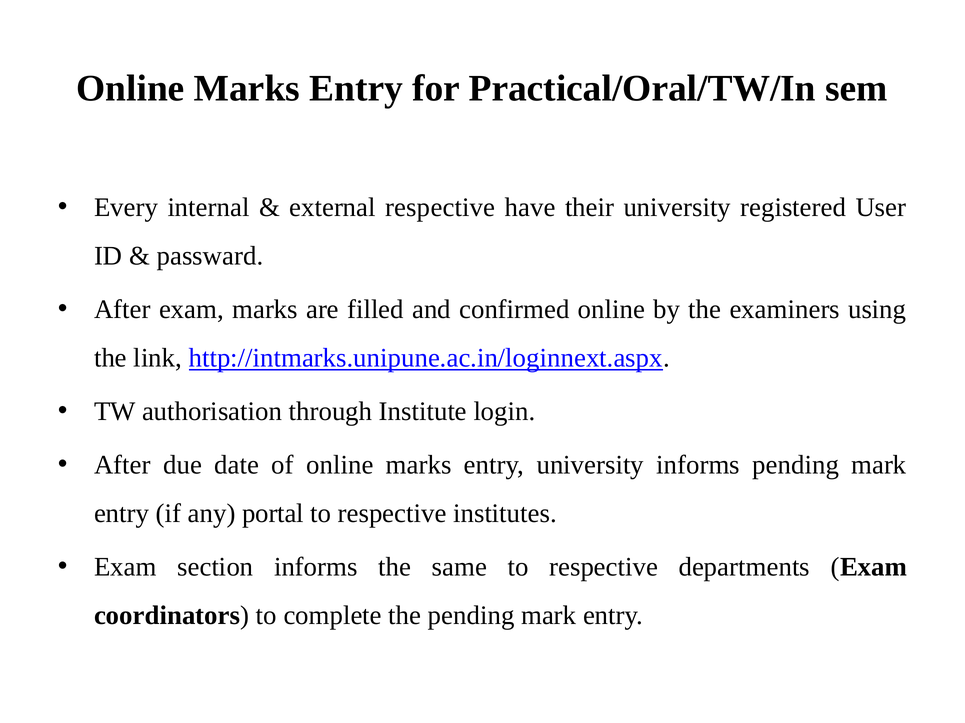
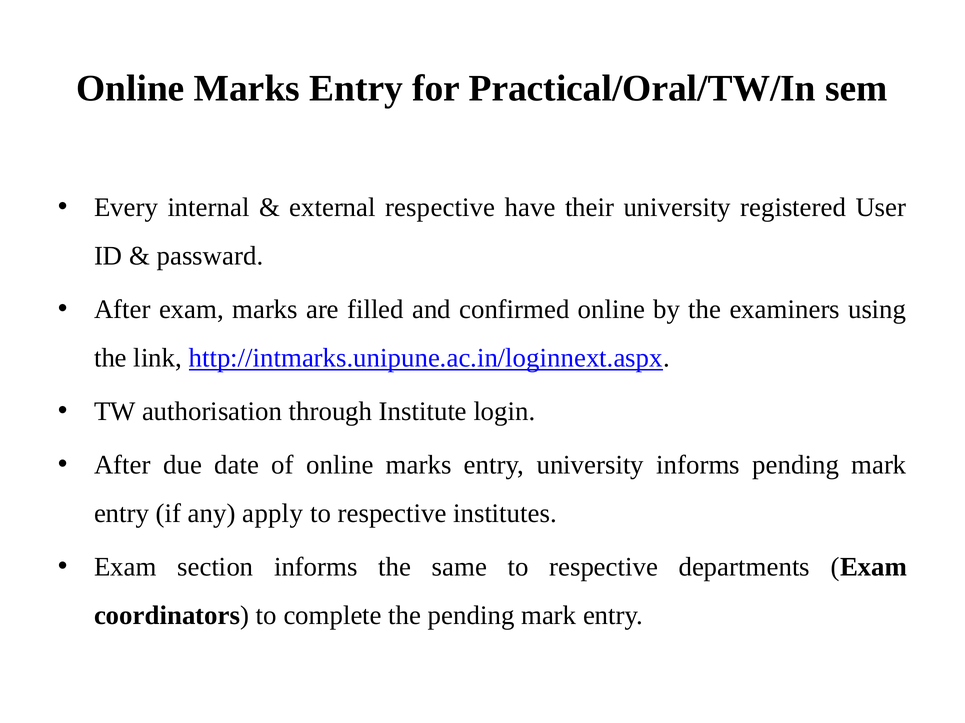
portal: portal -> apply
